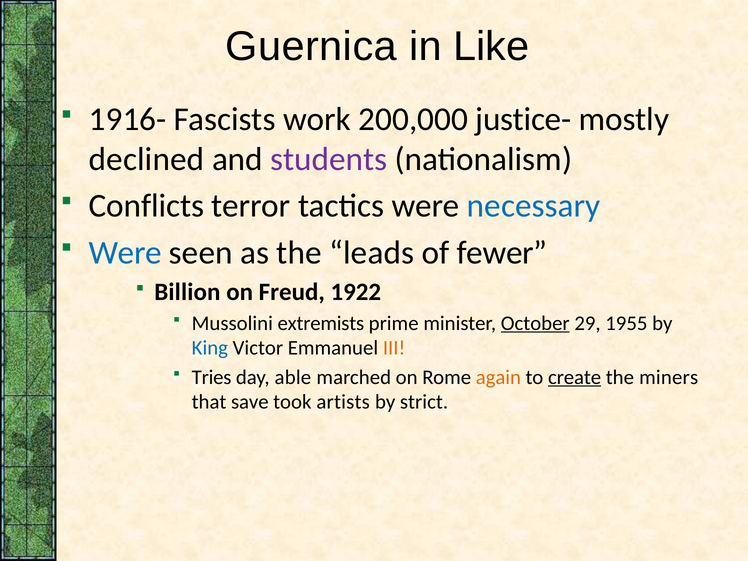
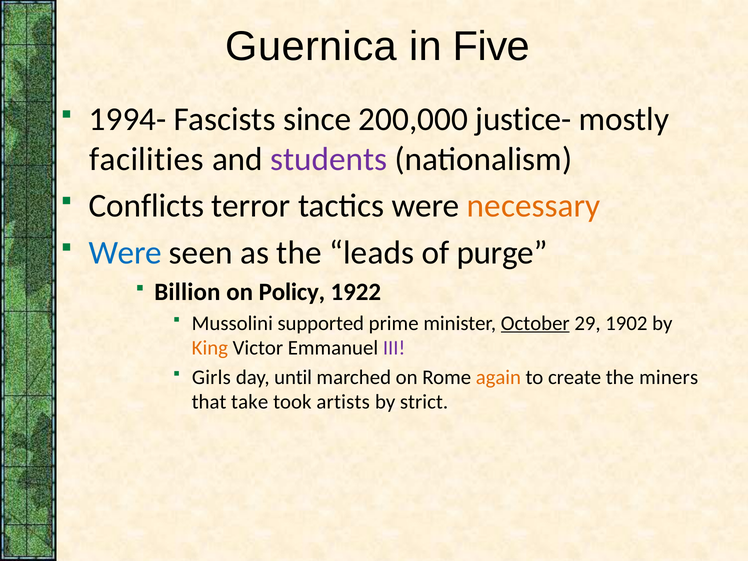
Like: Like -> Five
1916-: 1916- -> 1994-
work: work -> since
declined: declined -> facilities
necessary colour: blue -> orange
fewer: fewer -> purge
Freud: Freud -> Policy
extremists: extremists -> supported
1955: 1955 -> 1902
King colour: blue -> orange
III colour: orange -> purple
Tries: Tries -> Girls
able: able -> until
create underline: present -> none
save: save -> take
